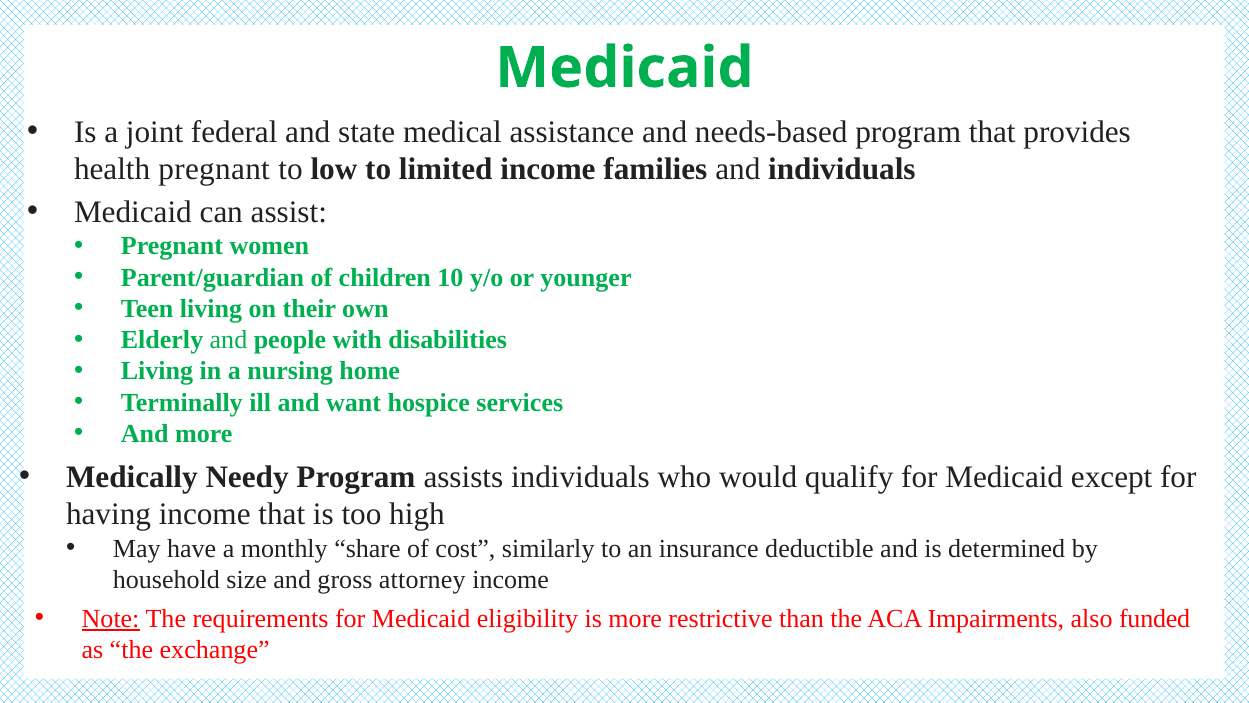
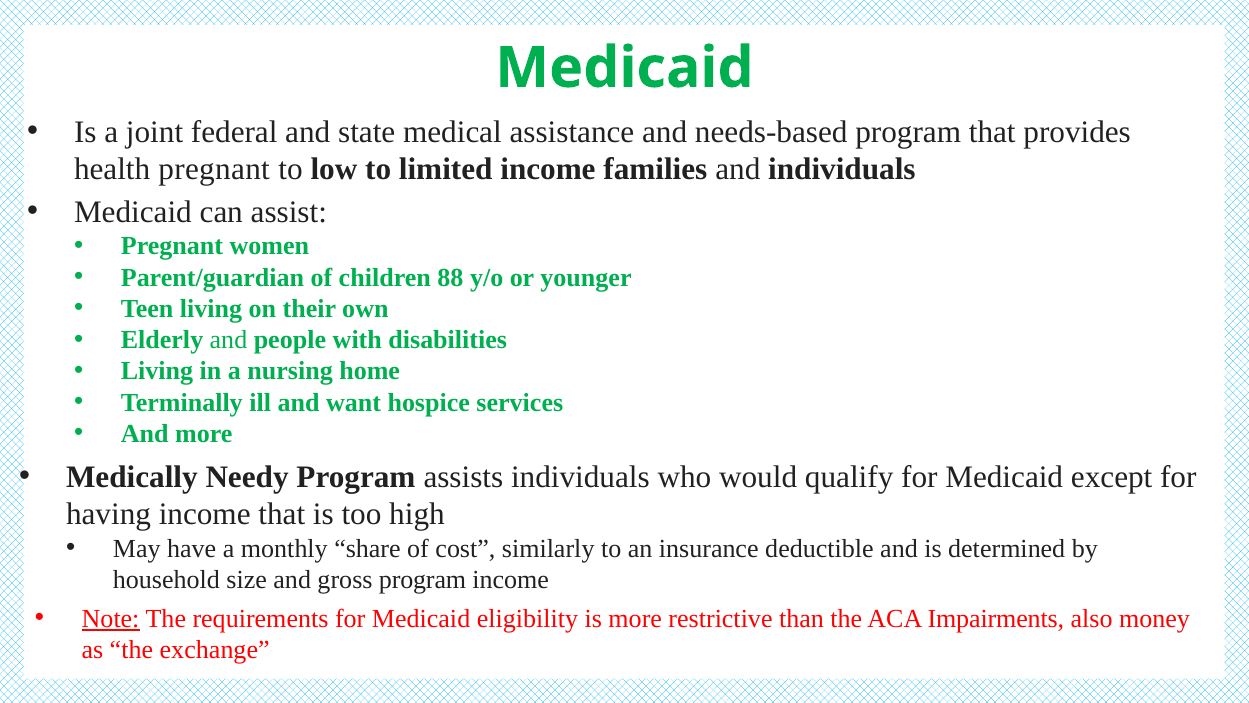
10: 10 -> 88
gross attorney: attorney -> program
funded: funded -> money
